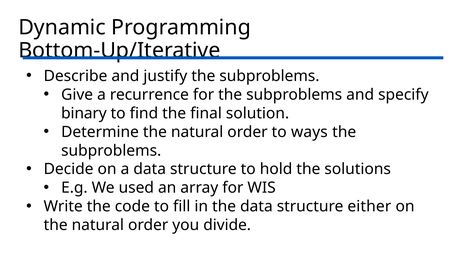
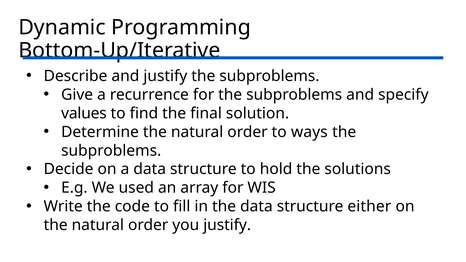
binary: binary -> values
you divide: divide -> justify
